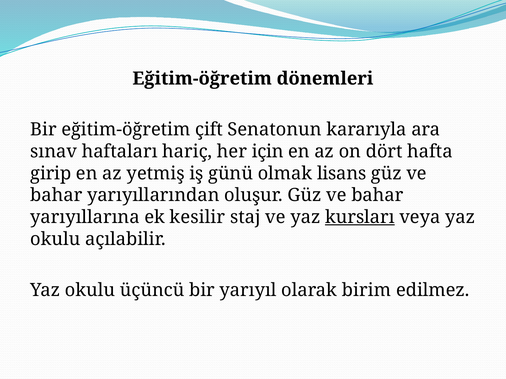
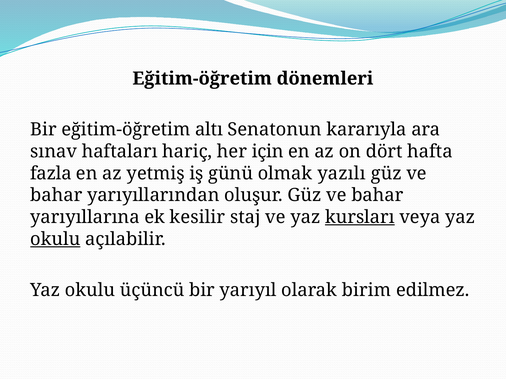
çift: çift -> altı
girip: girip -> fazla
lisans: lisans -> yazılı
okulu at (55, 239) underline: none -> present
